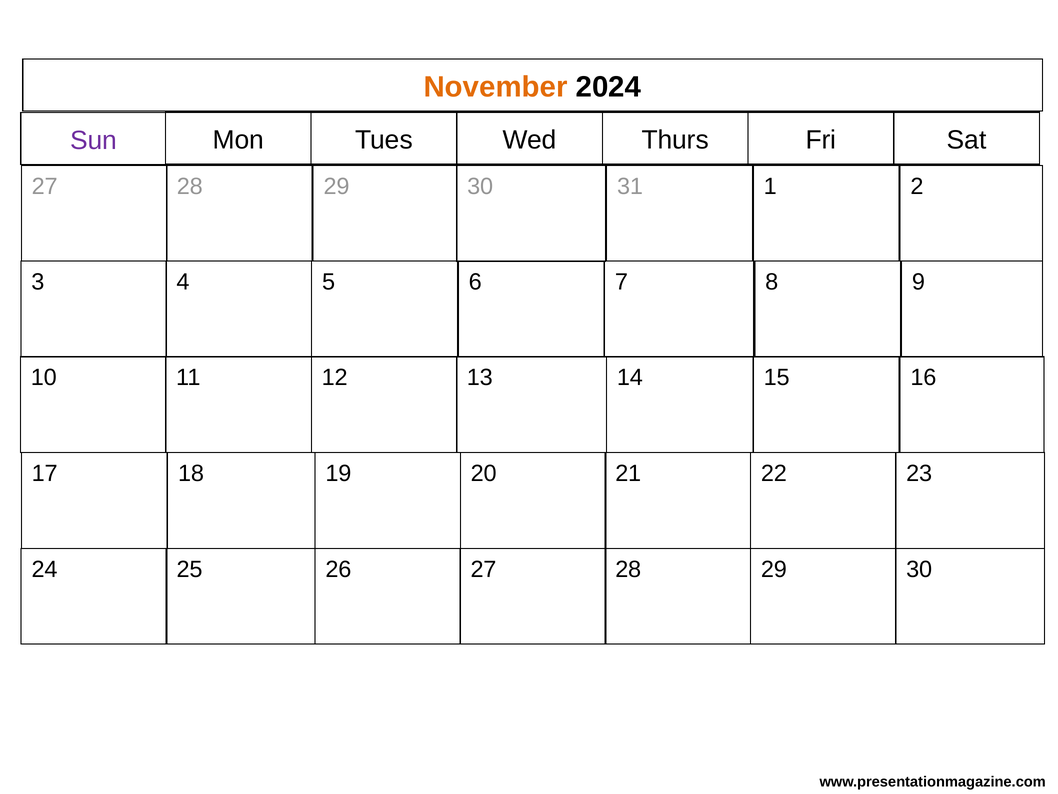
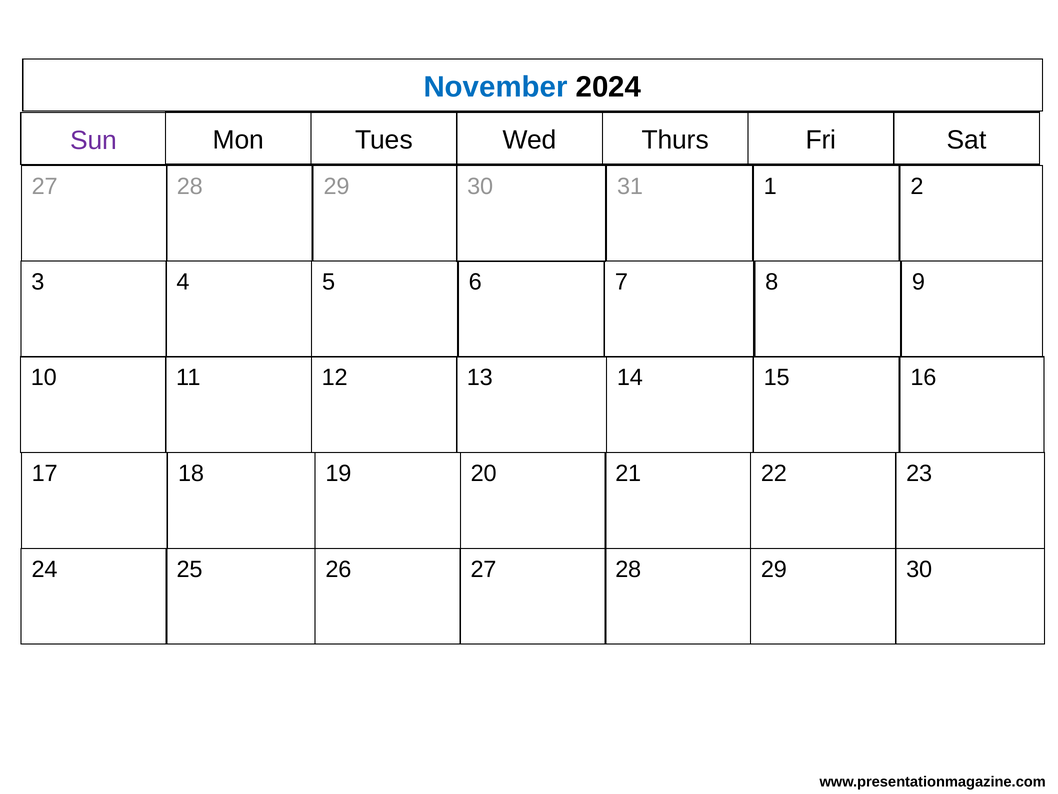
November colour: orange -> blue
